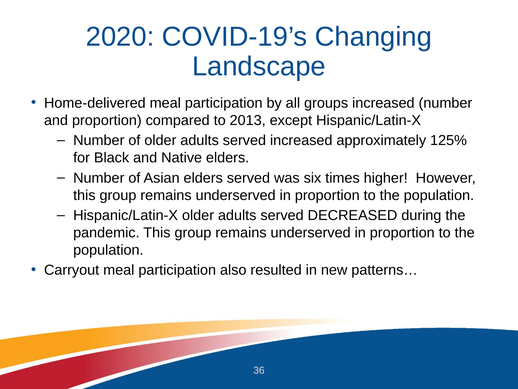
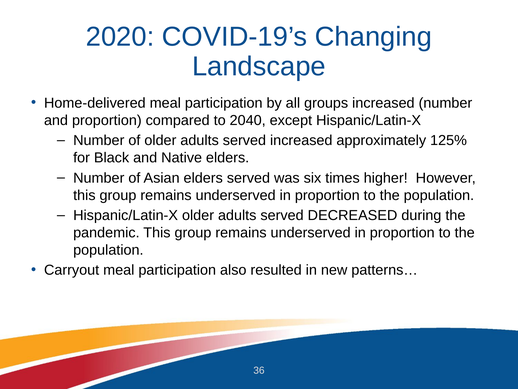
2013: 2013 -> 2040
